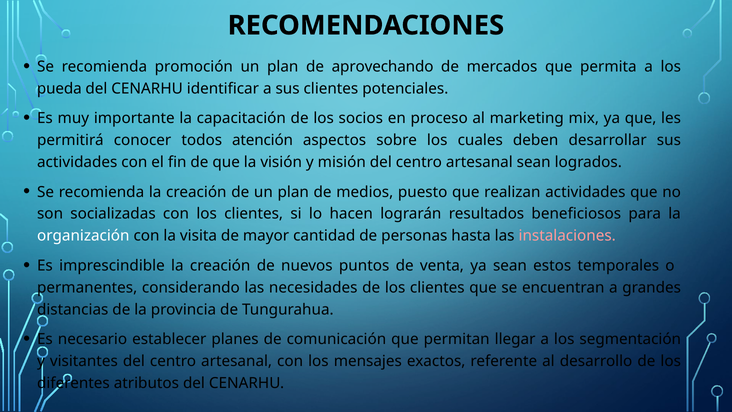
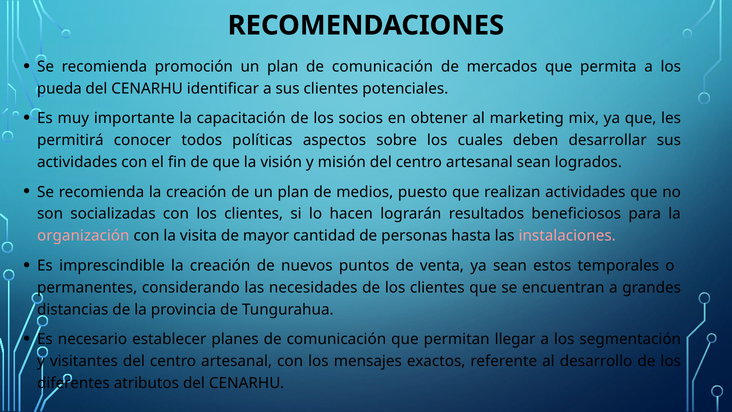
plan de aprovechando: aprovechando -> comunicación
proceso: proceso -> obtener
atención: atención -> políticas
organización colour: white -> pink
